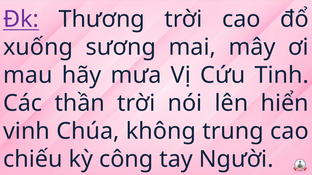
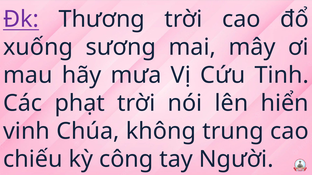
thần: thần -> phạt
